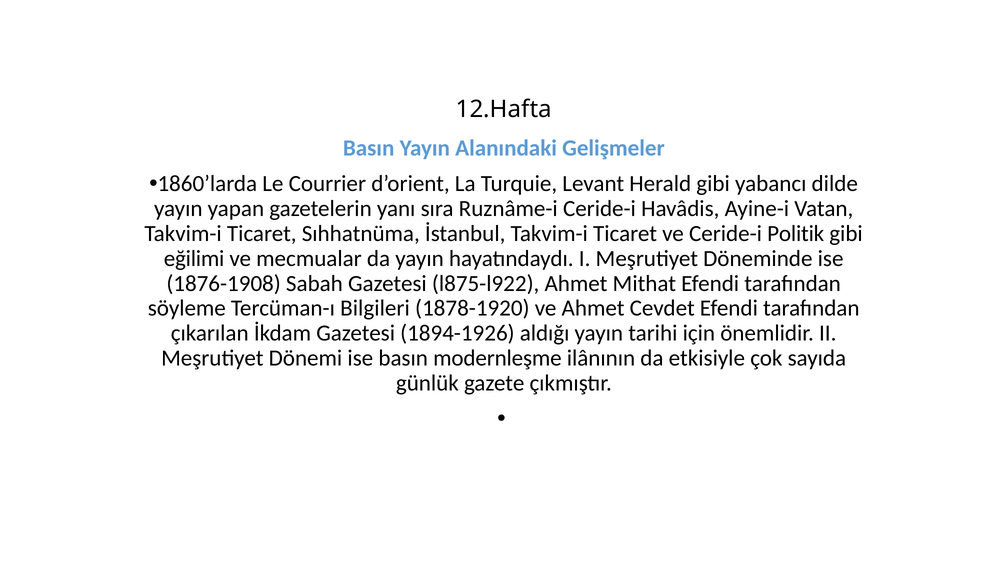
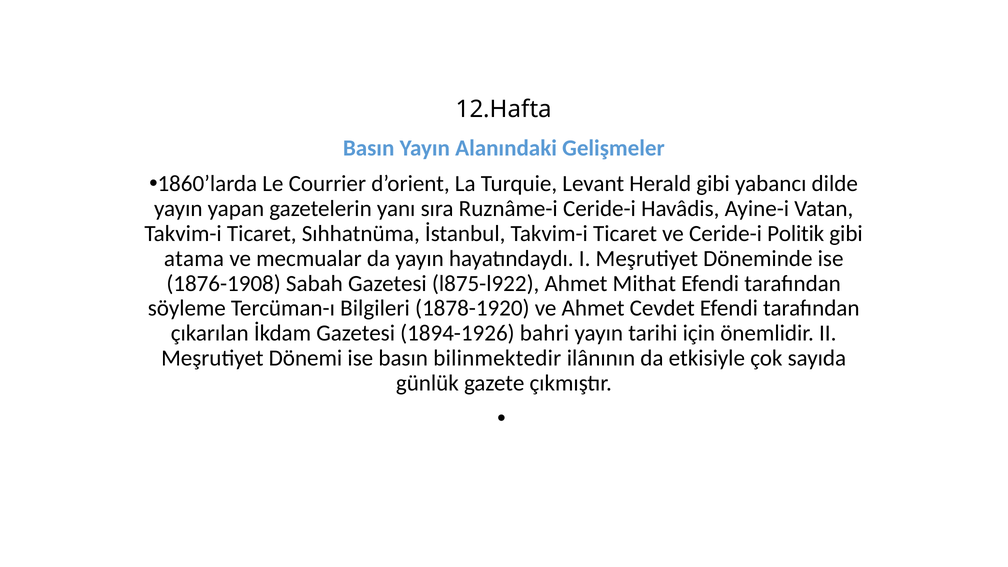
eğilimi: eğilimi -> atama
aldığı: aldığı -> bahri
modernleşme: modernleşme -> bilinmektedir
